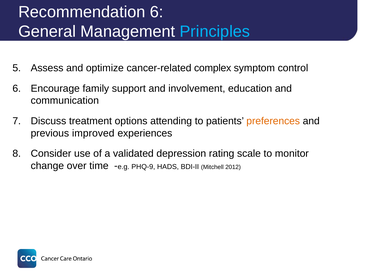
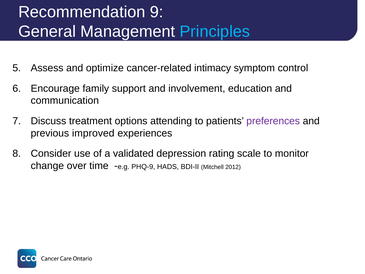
Recommendation 6: 6 -> 9
complex: complex -> intimacy
preferences colour: orange -> purple
